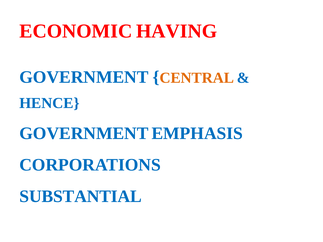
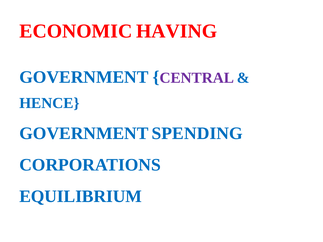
CENTRAL colour: orange -> purple
EMPHASIS: EMPHASIS -> SPENDING
SUBSTANTIAL: SUBSTANTIAL -> EQUILIBRIUM
